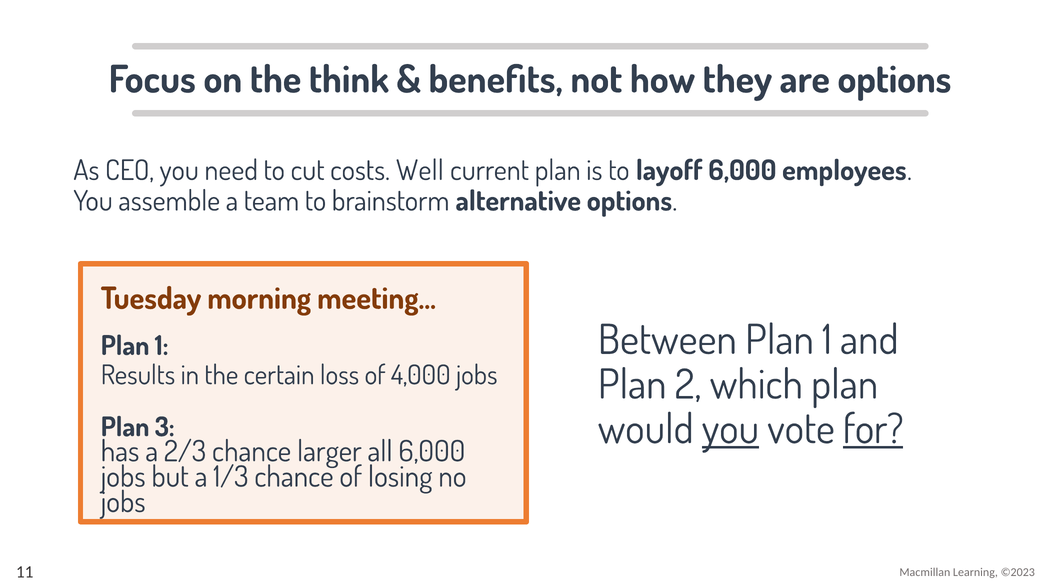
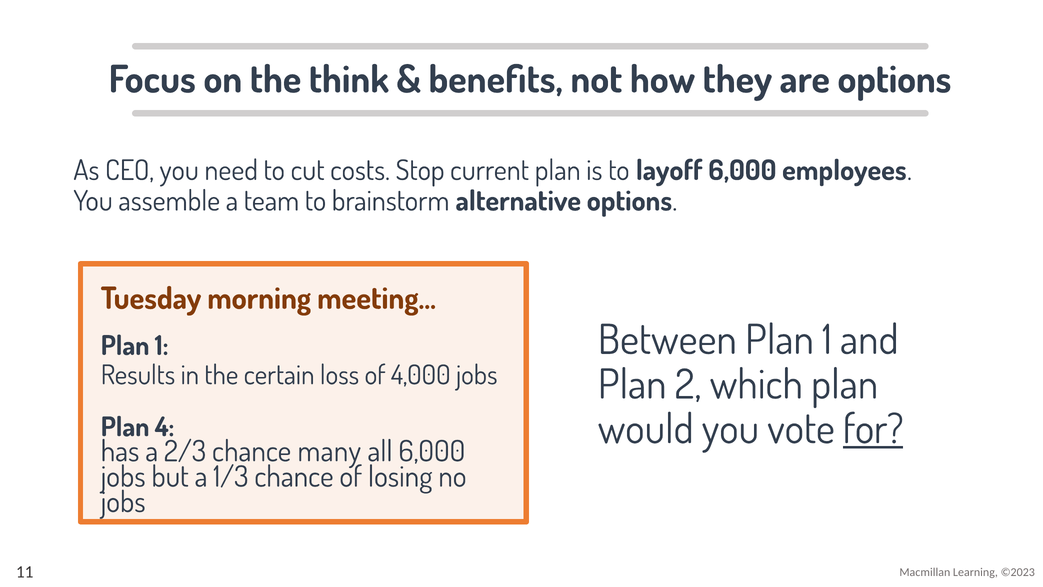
Well: Well -> Stop
you at (730, 429) underline: present -> none
3: 3 -> 4
larger: larger -> many
